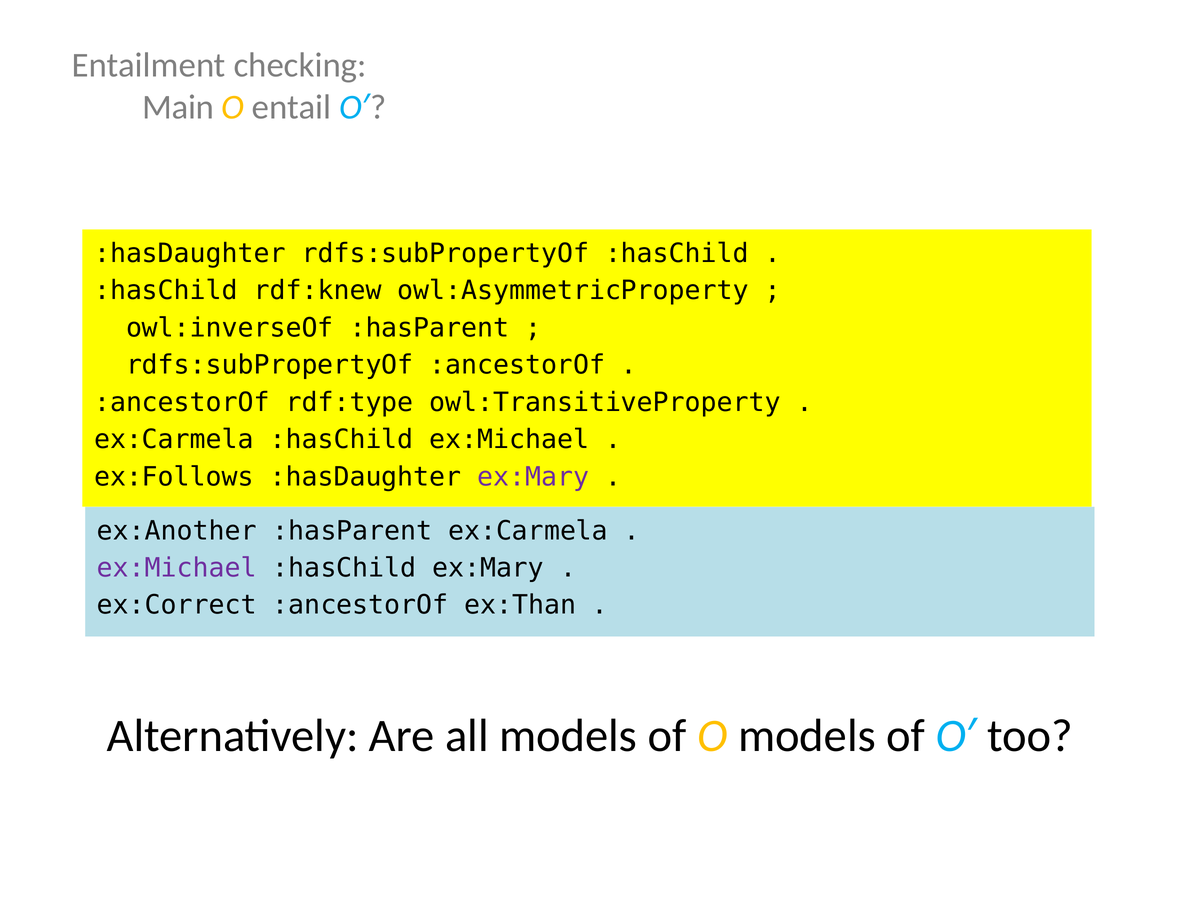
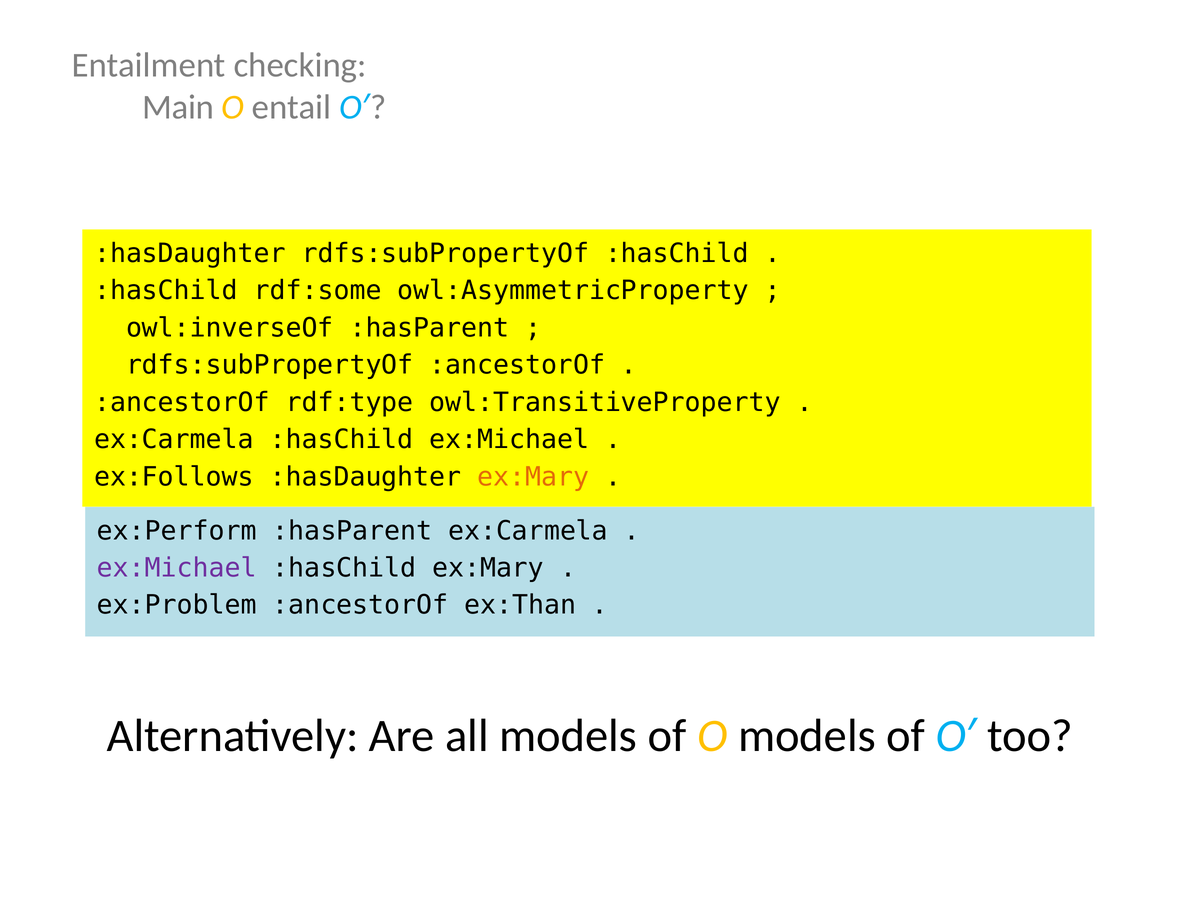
rdf:knew: rdf:knew -> rdf:some
ex:Mary at (533, 477) colour: purple -> orange
ex:Another: ex:Another -> ex:Perform
ex:Correct: ex:Correct -> ex:Problem
